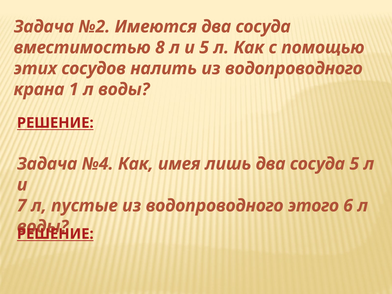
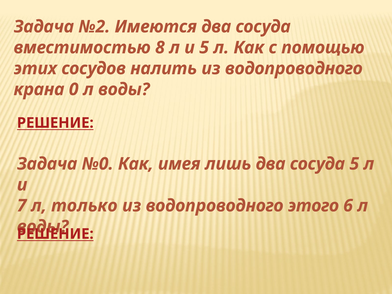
1: 1 -> 0
№4: №4 -> №0
пустые: пустые -> только
